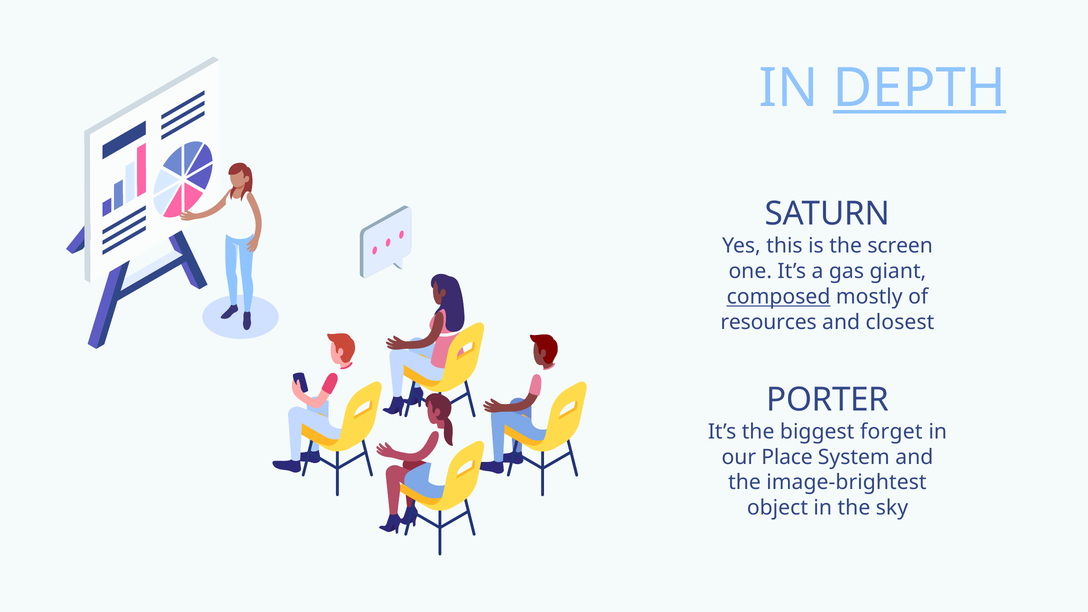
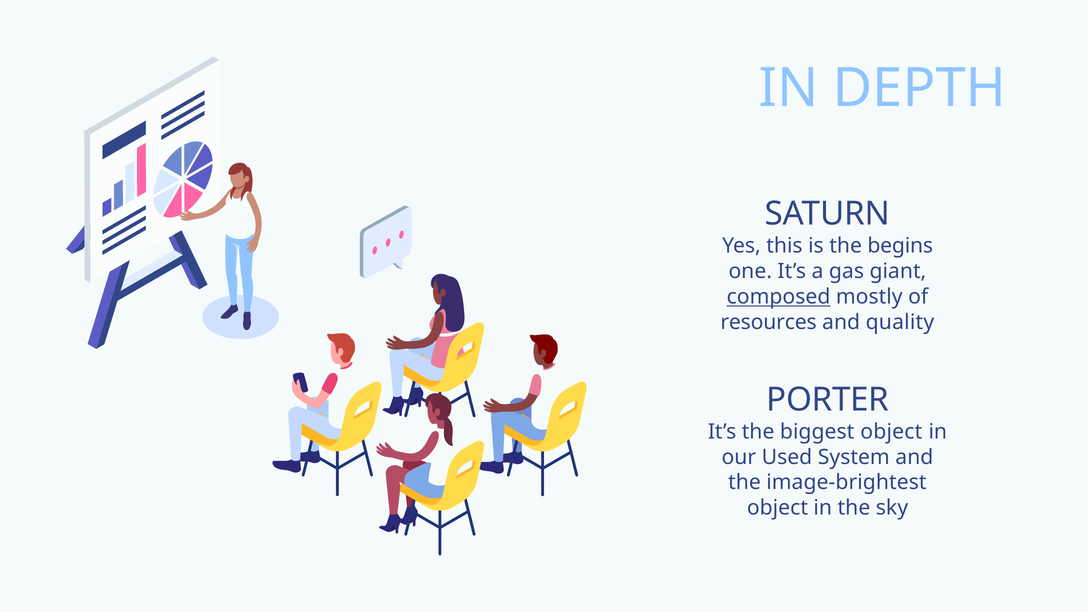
DEPTH underline: present -> none
screen: screen -> begins
closest: closest -> quality
biggest forget: forget -> object
Place: Place -> Used
